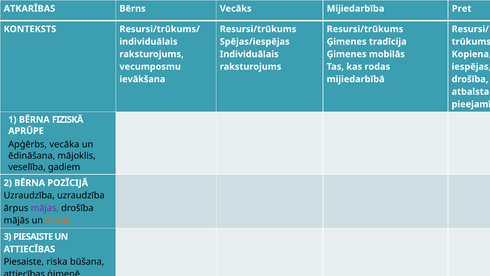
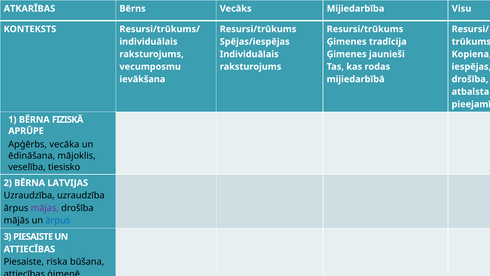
Pret: Pret -> Visu
mobilās: mobilās -> jaunieši
gadiem: gadiem -> tiesisko
POZĪCIJĀ: POZĪCIJĀ -> LATVIJAS
ārpus at (58, 220) colour: orange -> blue
